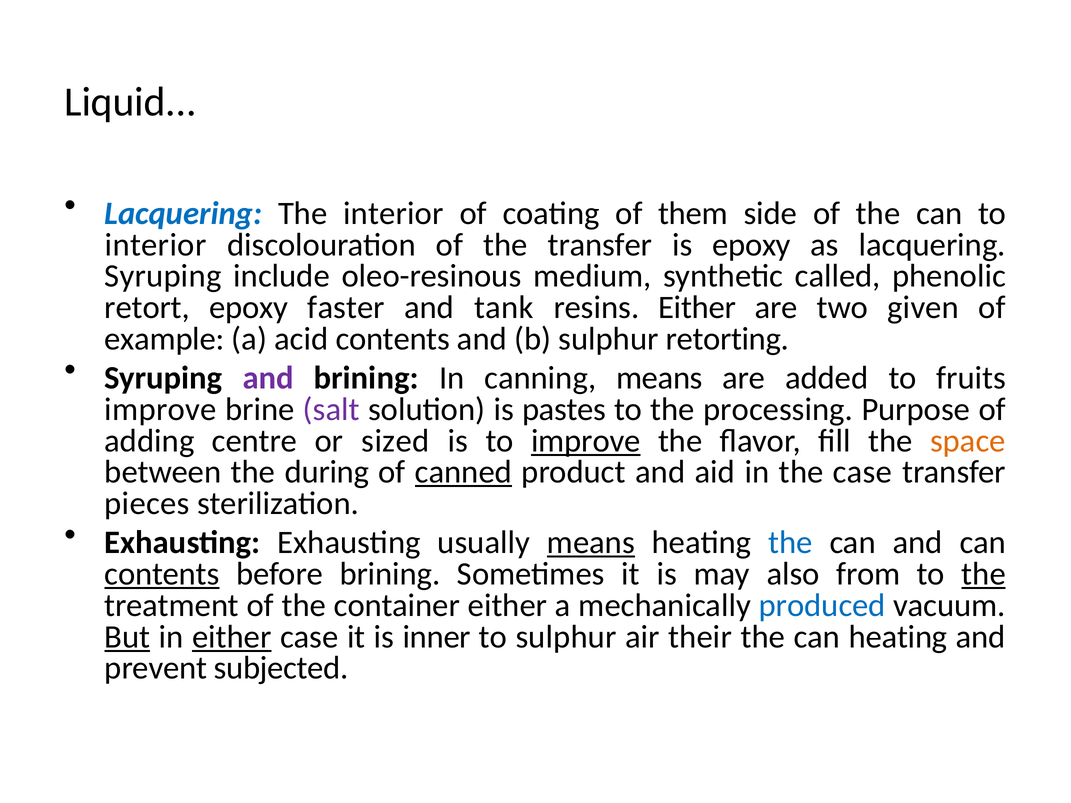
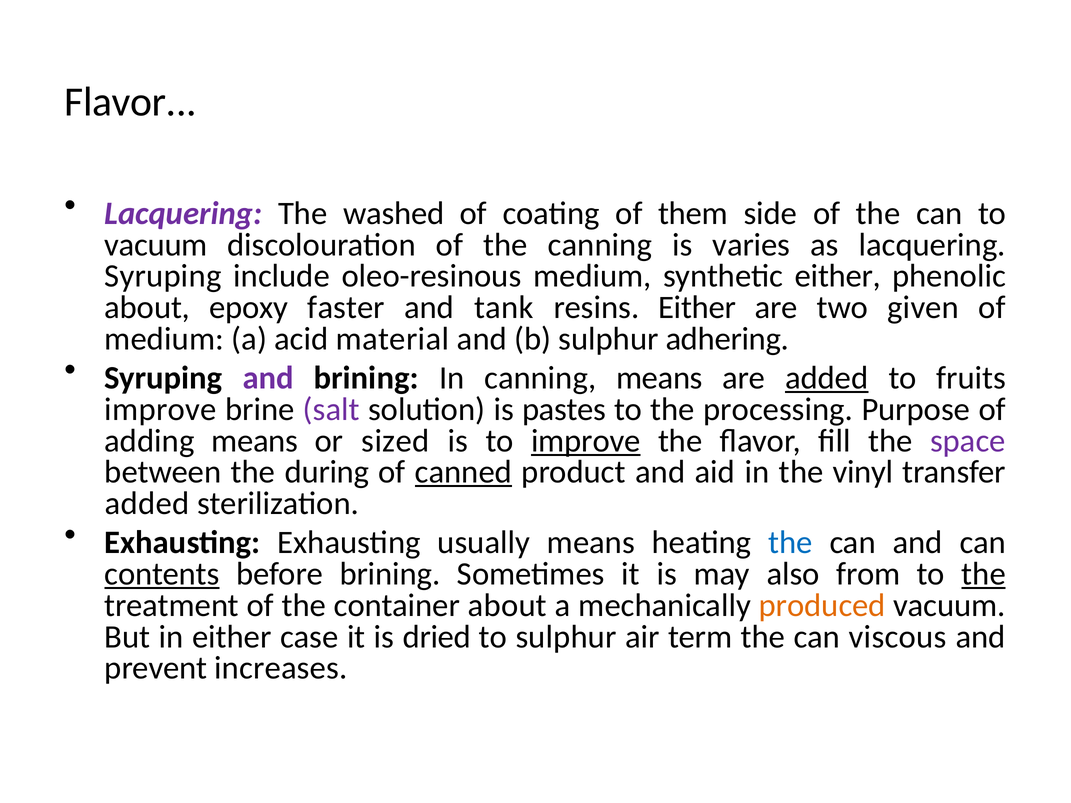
Liquid at (130, 102): Liquid -> Flavor
Lacquering at (183, 213) colour: blue -> purple
The interior: interior -> washed
interior at (156, 245): interior -> vacuum
the transfer: transfer -> canning
is epoxy: epoxy -> varies
synthetic called: called -> either
retort at (147, 308): retort -> about
example at (164, 339): example -> medium
acid contents: contents -> material
retorting: retorting -> adhering
added at (827, 378) underline: none -> present
adding centre: centre -> means
space colour: orange -> purple
the case: case -> vinyl
pieces at (147, 504): pieces -> added
means at (591, 543) underline: present -> none
container either: either -> about
produced colour: blue -> orange
But underline: present -> none
either at (232, 637) underline: present -> none
inner: inner -> dried
their: their -> term
can heating: heating -> viscous
subjected: subjected -> increases
